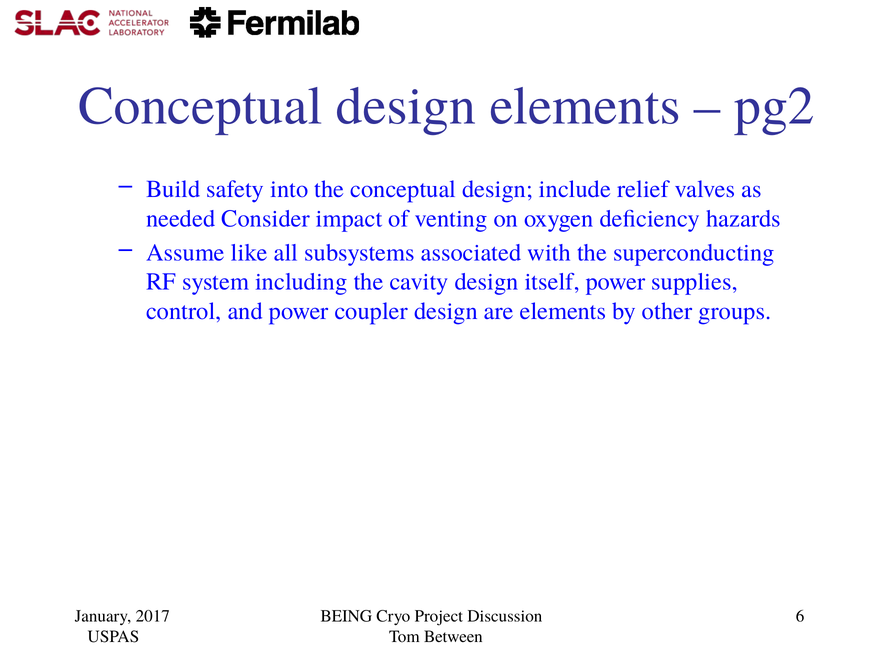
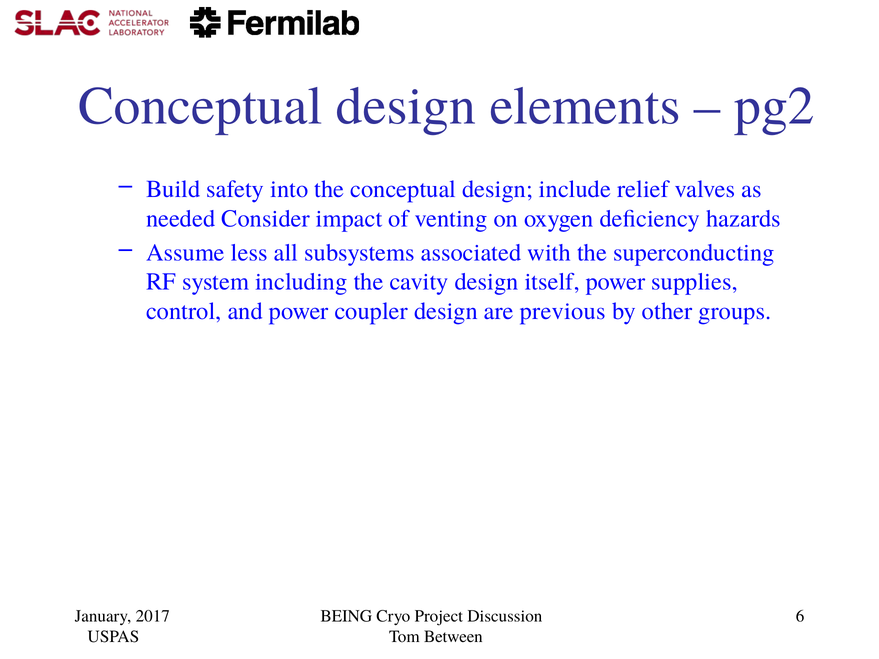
like: like -> less
are elements: elements -> previous
